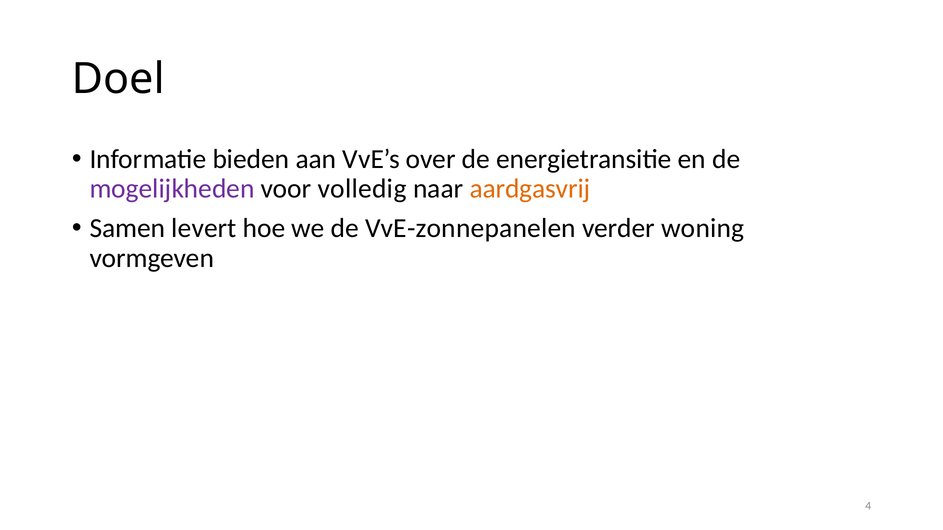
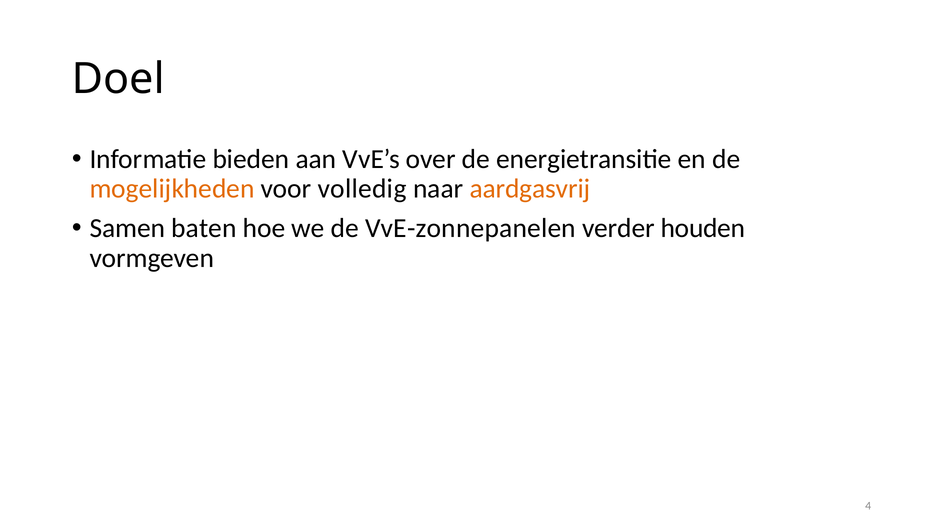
mogelijkheden colour: purple -> orange
levert: levert -> baten
woning: woning -> houden
